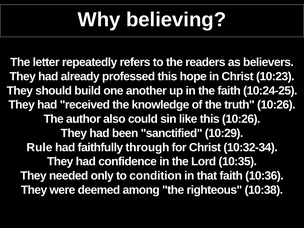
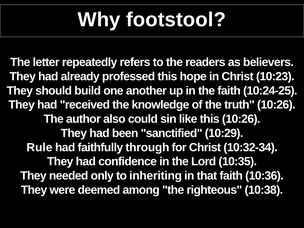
believing: believing -> footstool
condition: condition -> inheriting
